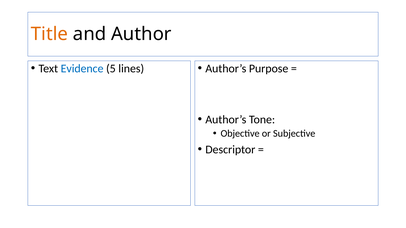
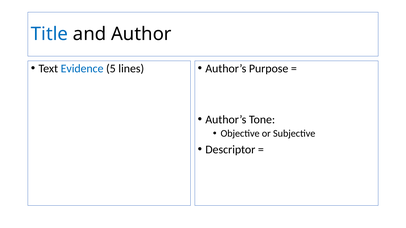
Title colour: orange -> blue
